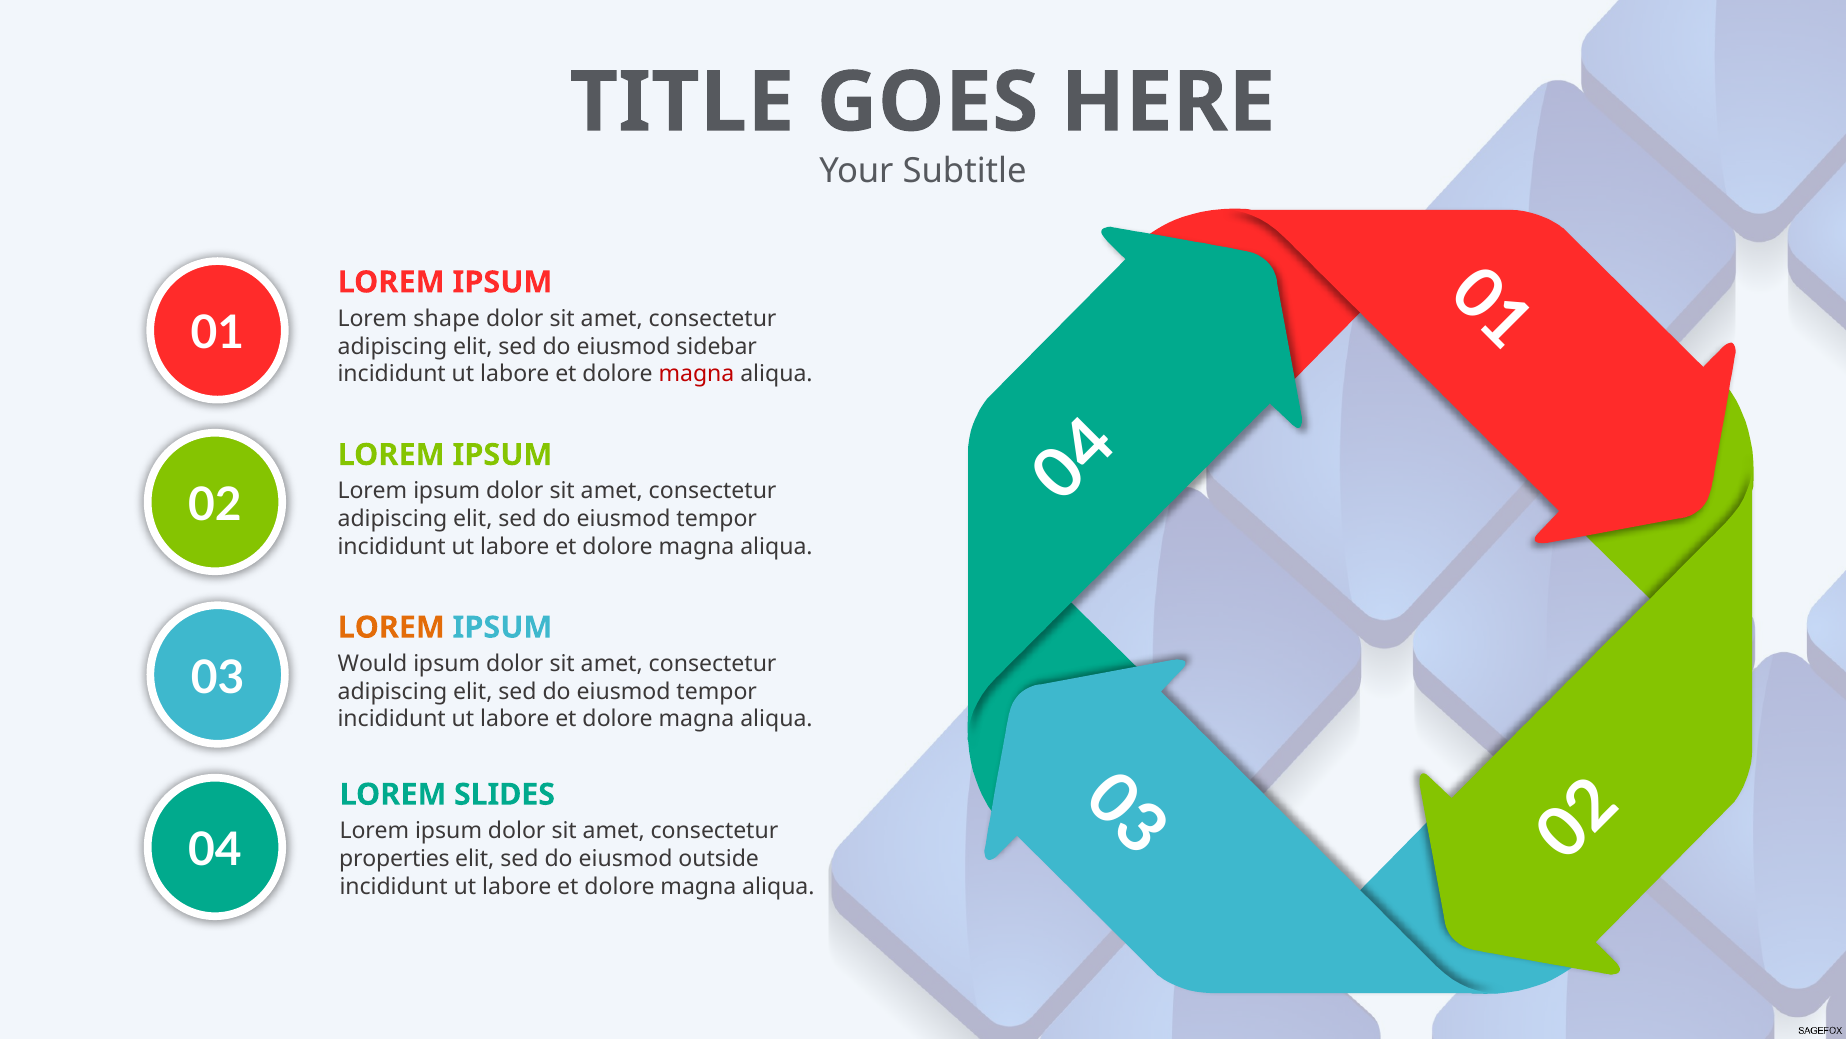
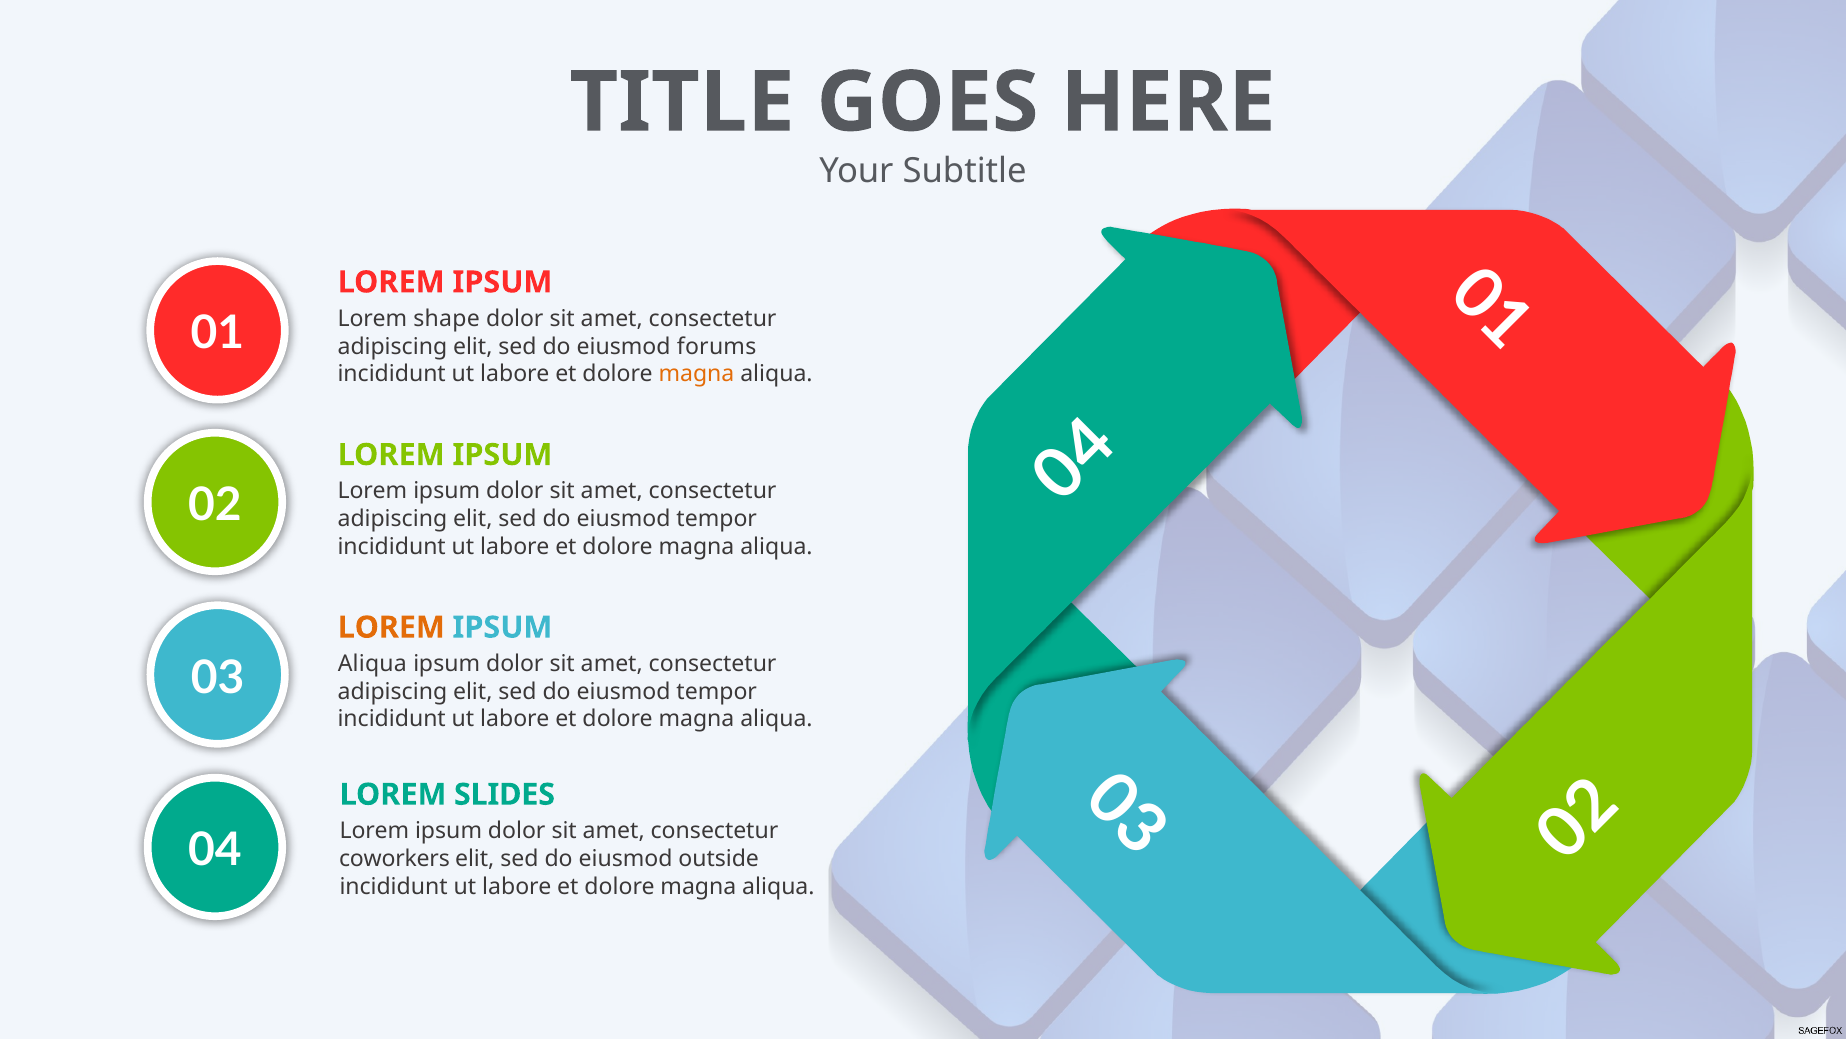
sidebar: sidebar -> forums
magna at (696, 374) colour: red -> orange
Would at (372, 663): Would -> Aliqua
properties: properties -> coworkers
